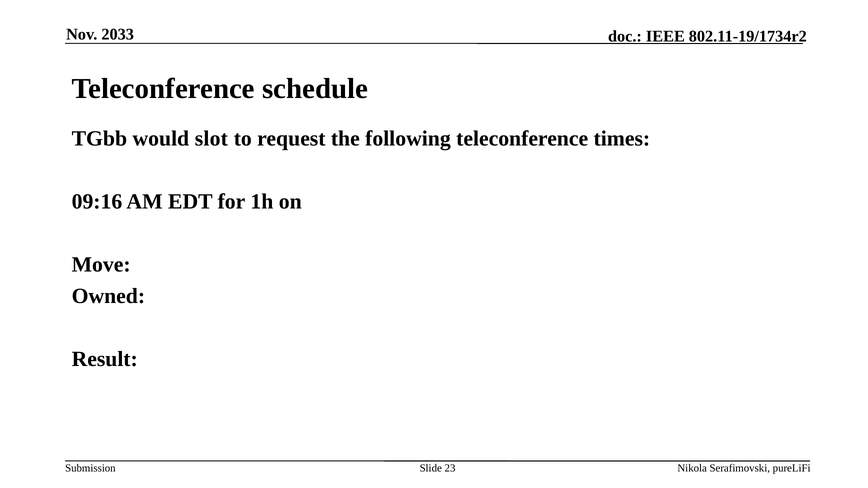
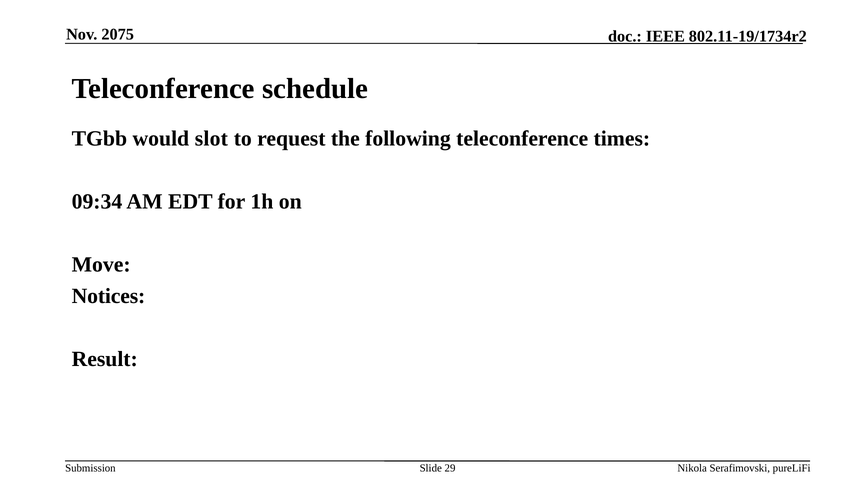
2033: 2033 -> 2075
09:16: 09:16 -> 09:34
Owned: Owned -> Notices
23: 23 -> 29
